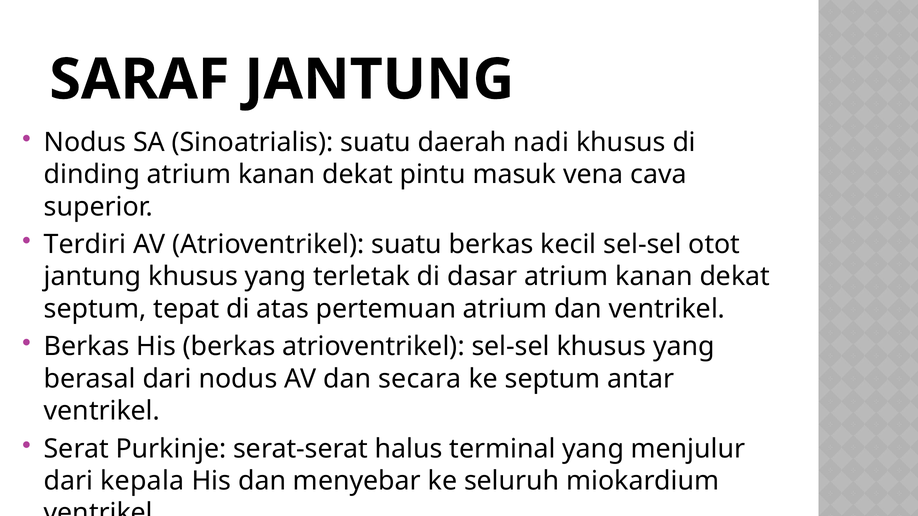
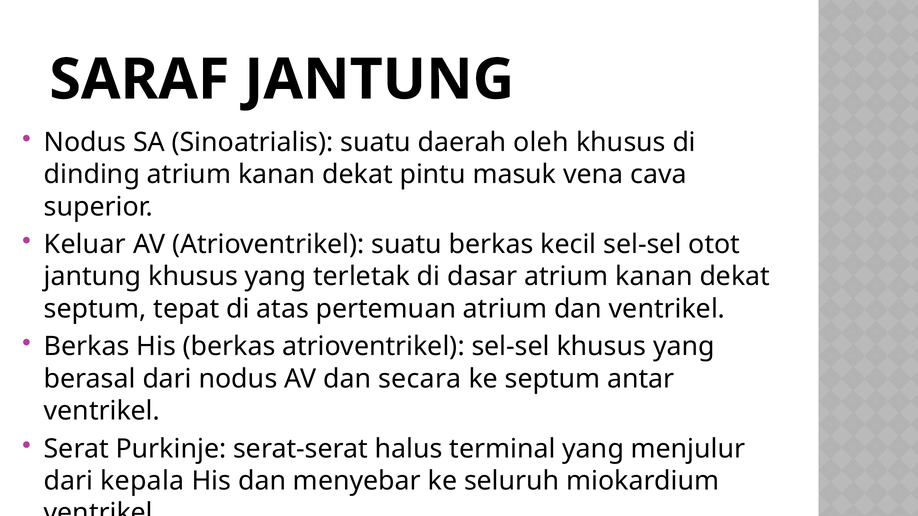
nadi: nadi -> oleh
Terdiri: Terdiri -> Keluar
